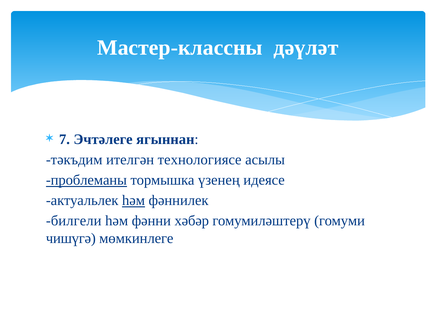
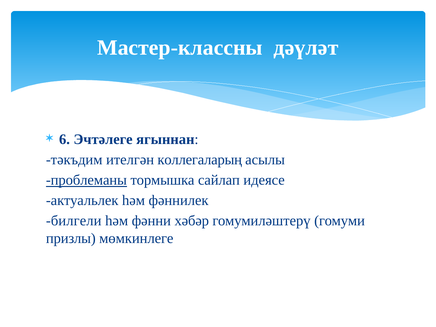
7: 7 -> 6
технологиясе: технологиясе -> коллегаларың
үзенең: үзенең -> сайлап
һәм at (134, 201) underline: present -> none
чишүгә: чишүгә -> призлы
